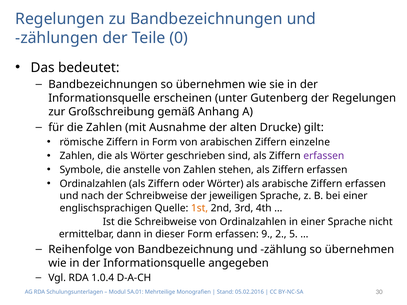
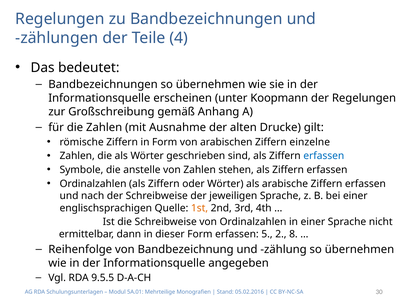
0: 0 -> 4
Gutenberg: Gutenberg -> Koopmann
erfassen at (324, 156) colour: purple -> blue
9: 9 -> 5
5: 5 -> 8
1.0.4: 1.0.4 -> 9.5.5
